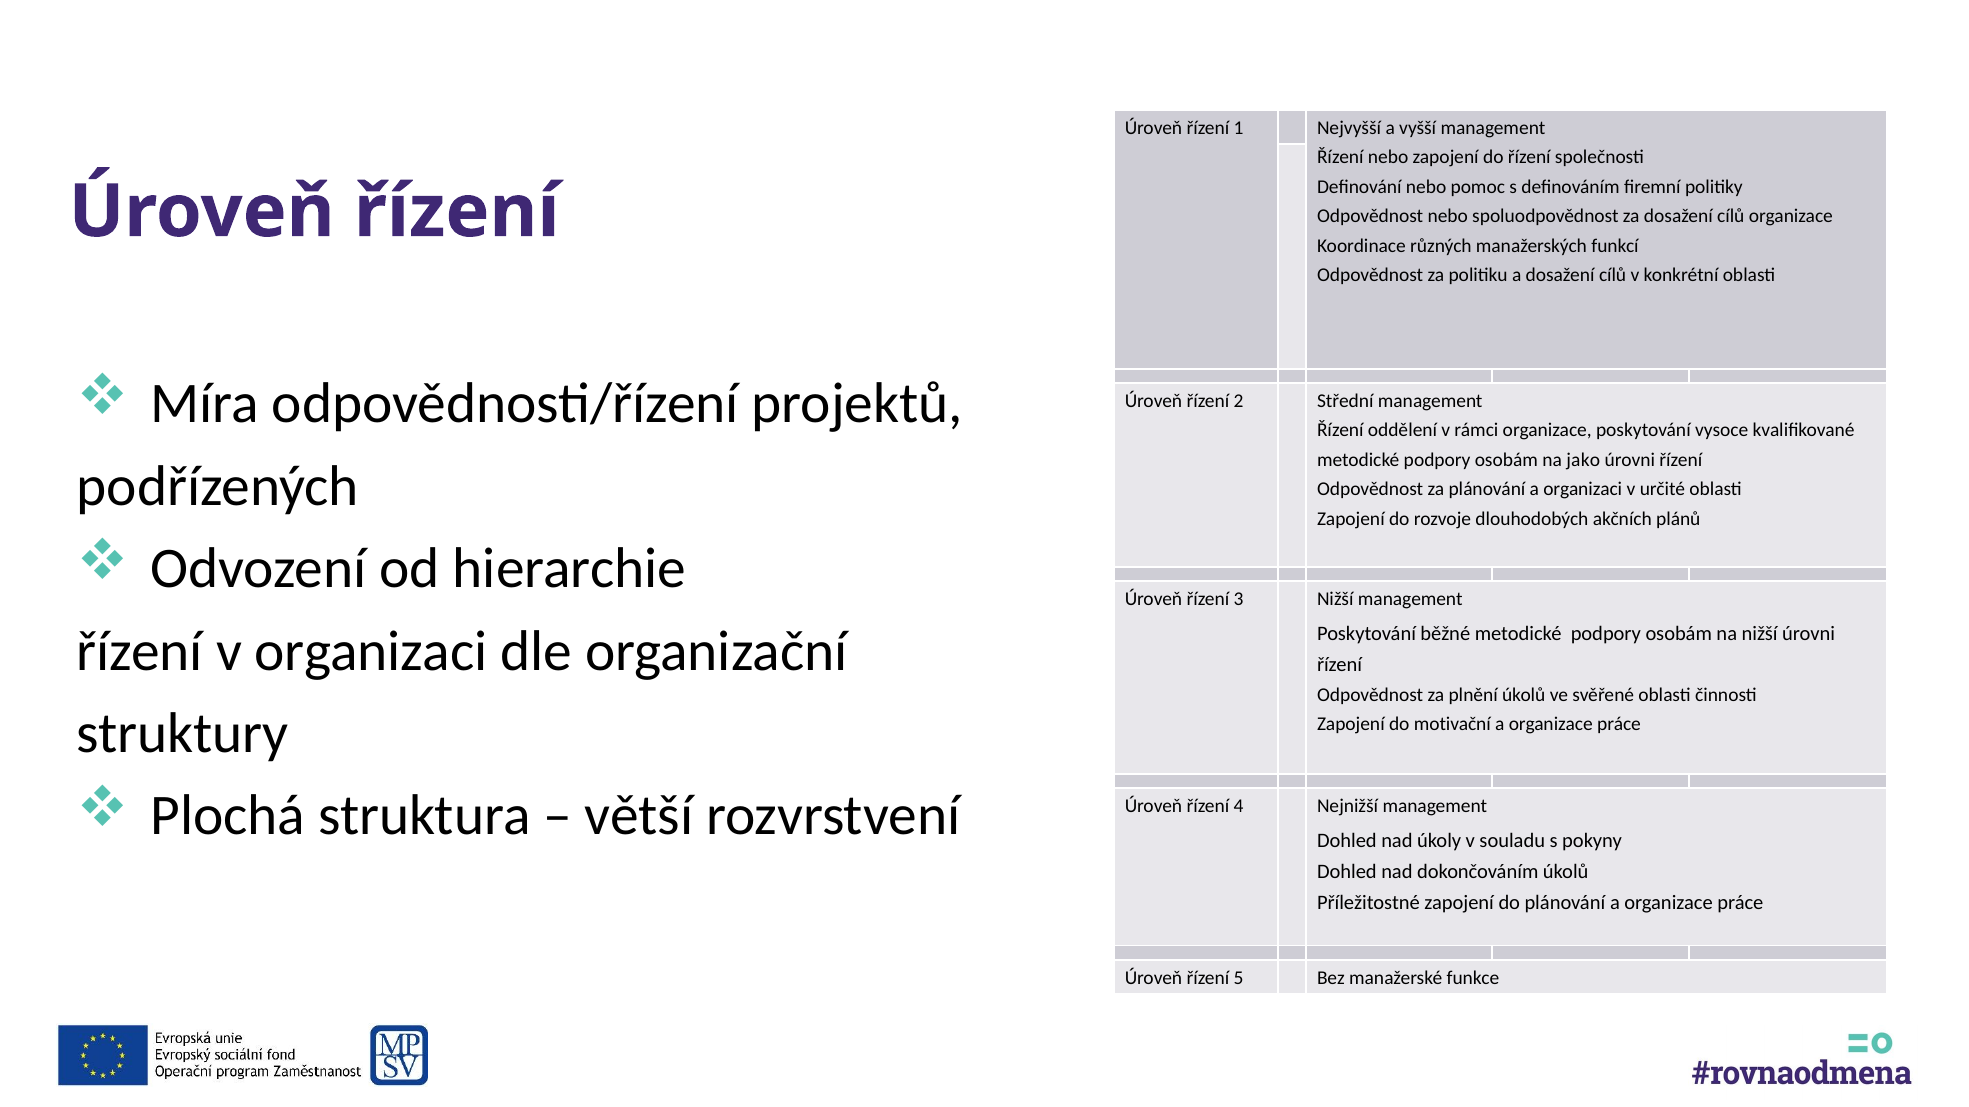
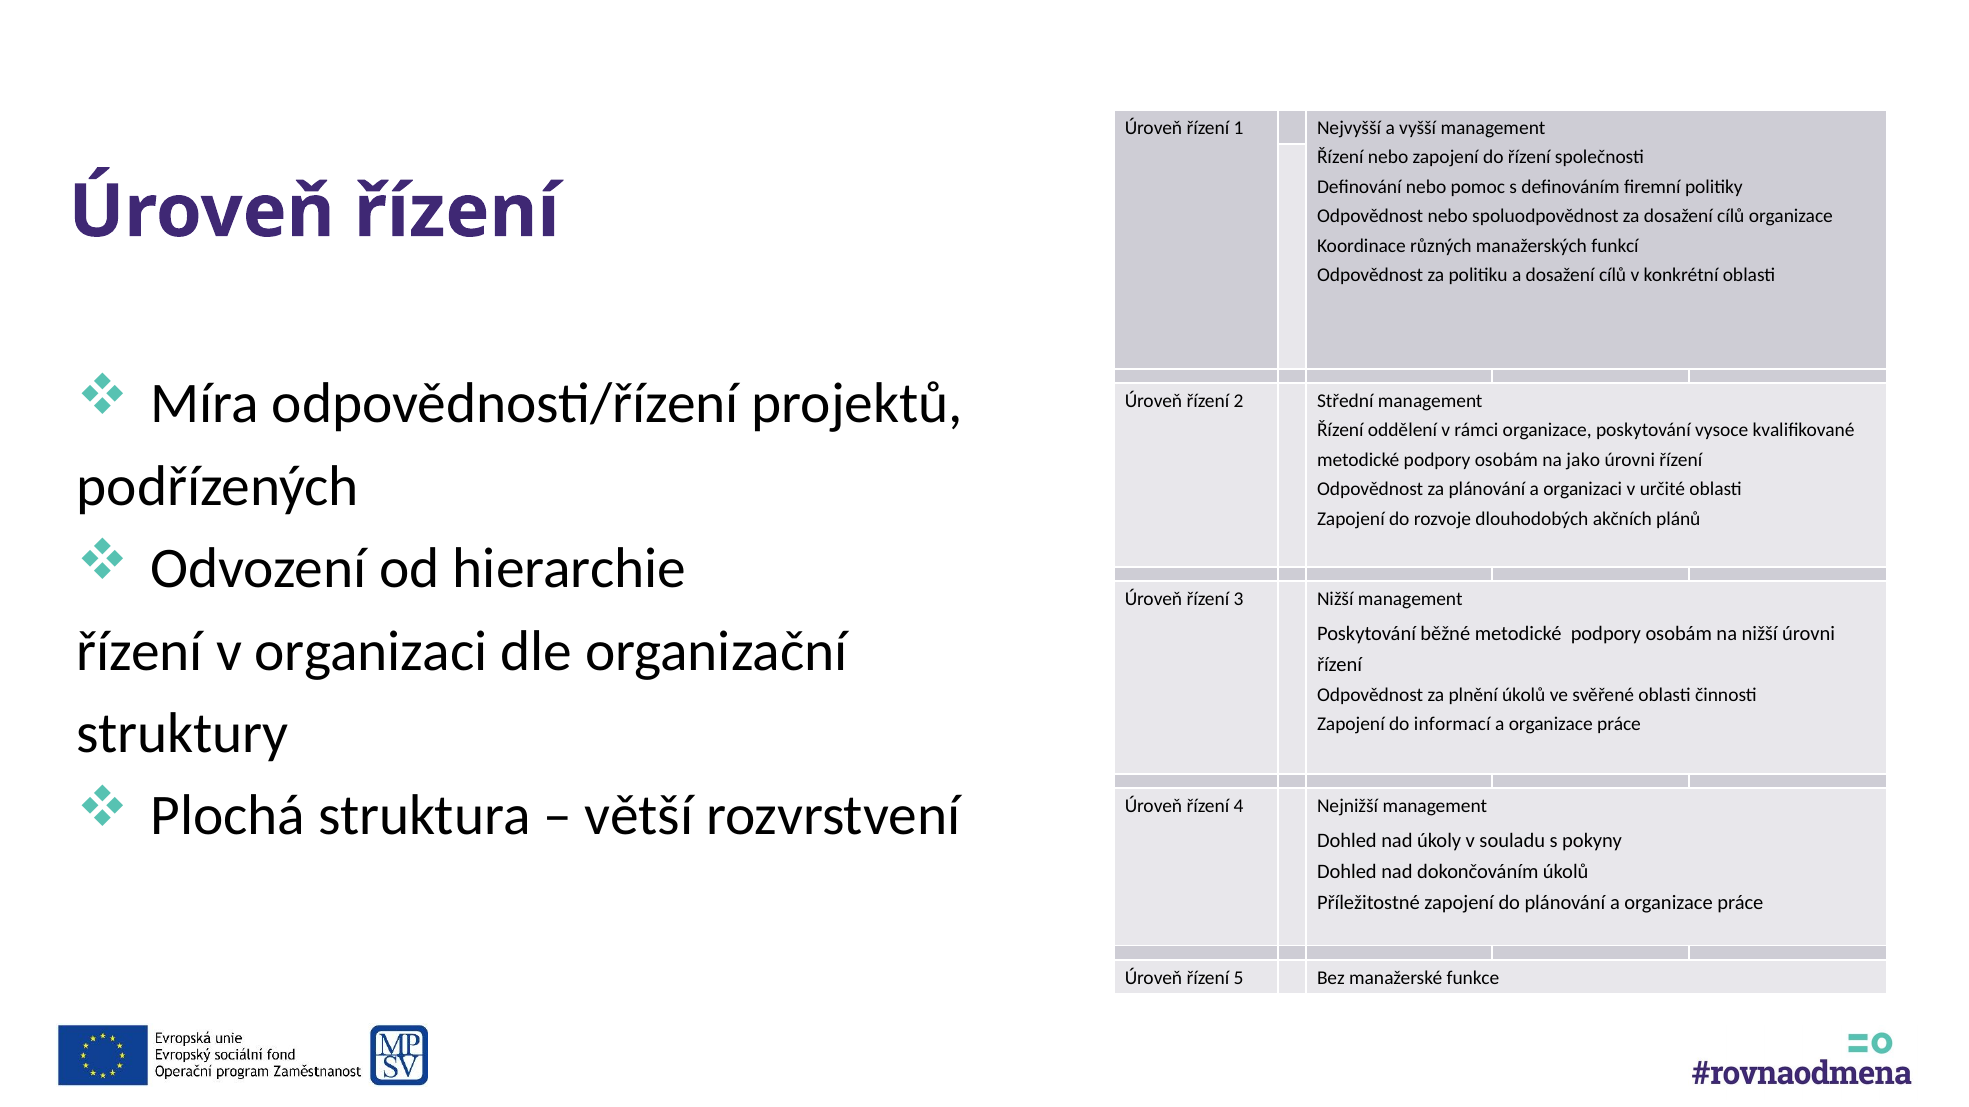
motivační: motivační -> informací
